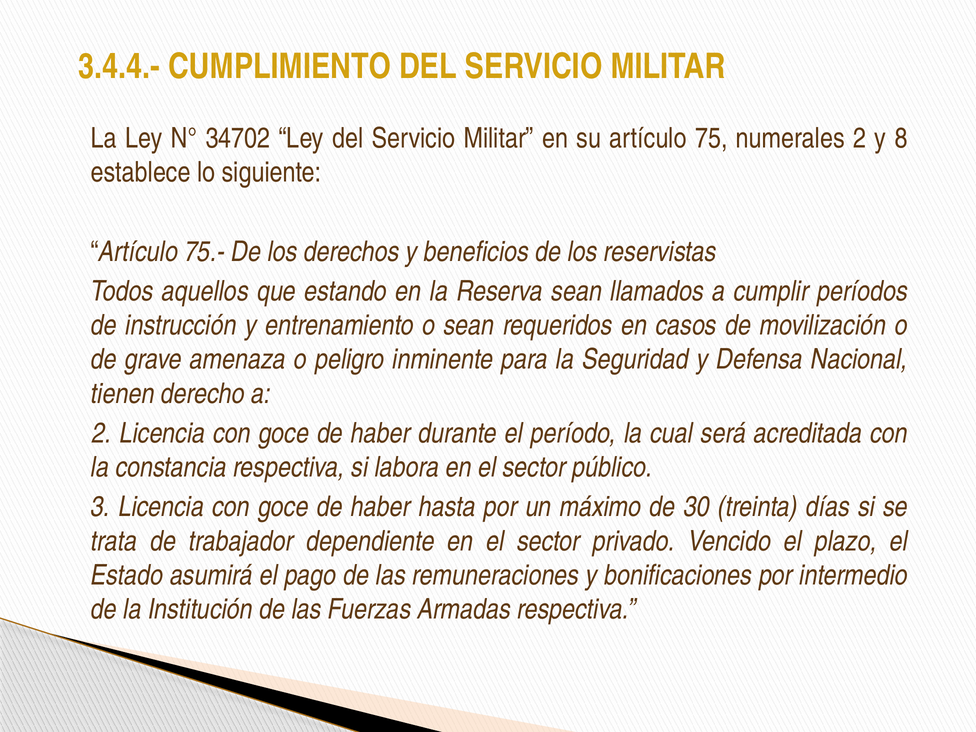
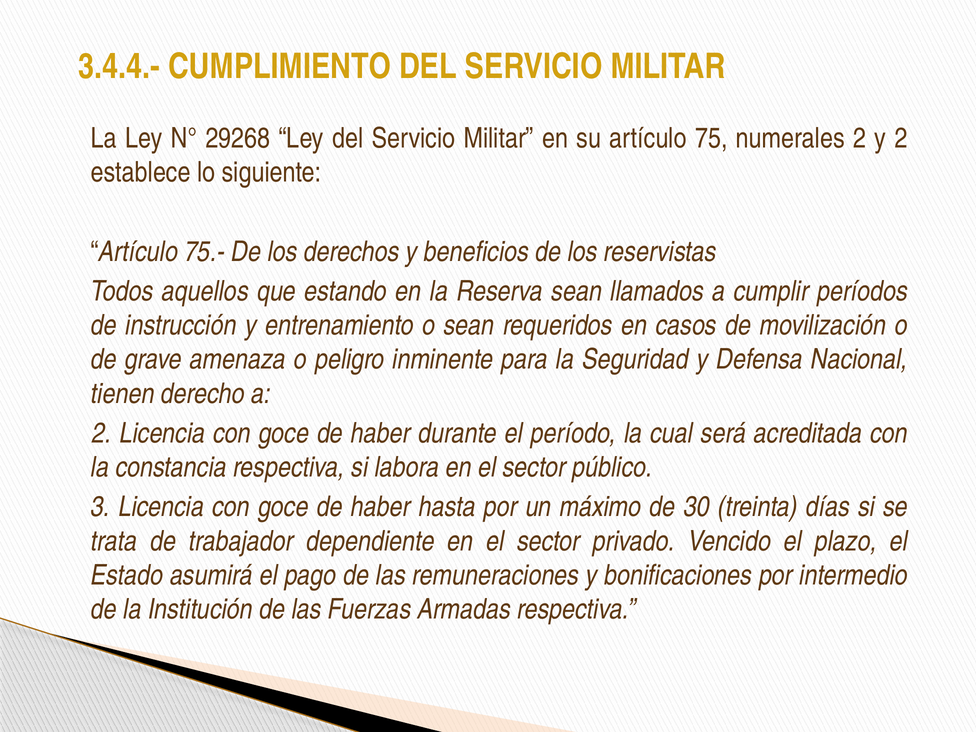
34702: 34702 -> 29268
y 8: 8 -> 2
